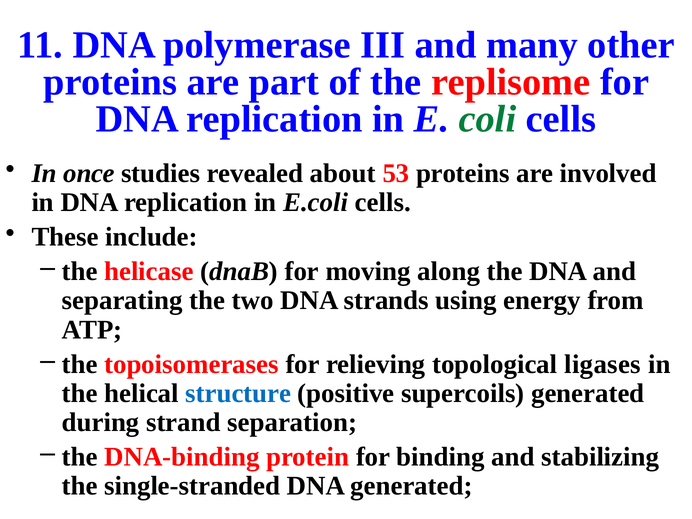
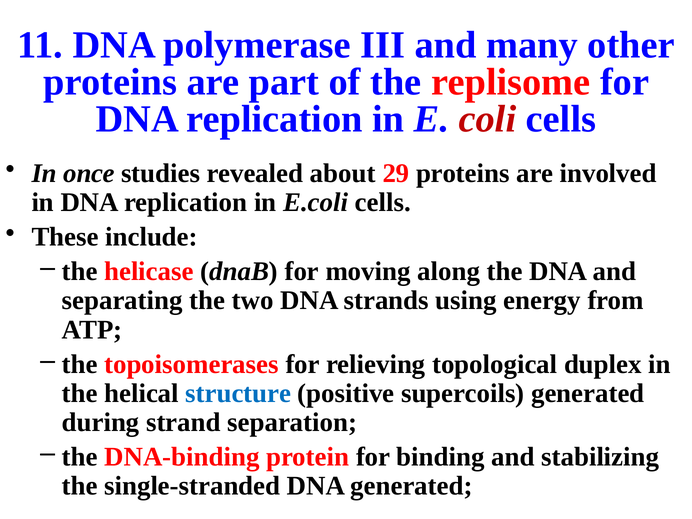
coli colour: green -> red
53: 53 -> 29
ligases: ligases -> duplex
